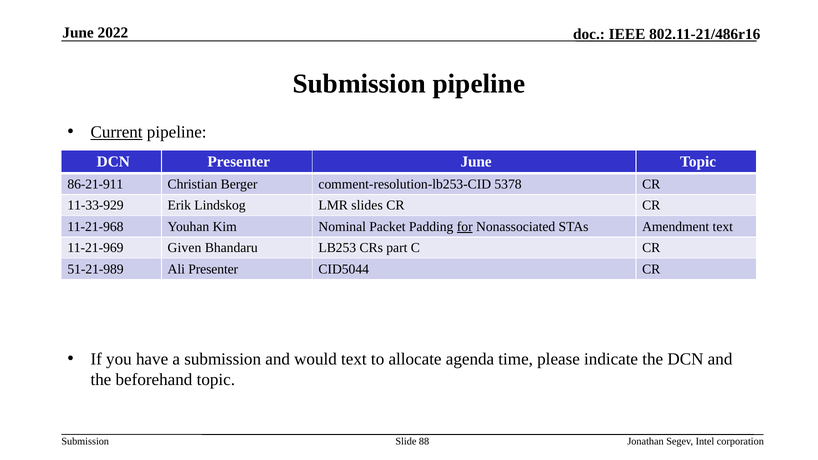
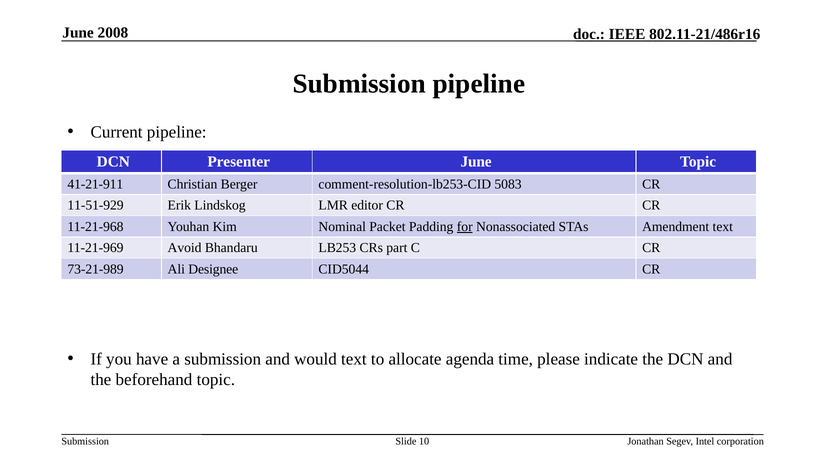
2022: 2022 -> 2008
Current underline: present -> none
86-21-911: 86-21-911 -> 41-21-911
5378: 5378 -> 5083
11-33-929: 11-33-929 -> 11-51-929
slides: slides -> editor
Given: Given -> Avoid
51-21-989: 51-21-989 -> 73-21-989
Ali Presenter: Presenter -> Designee
88: 88 -> 10
